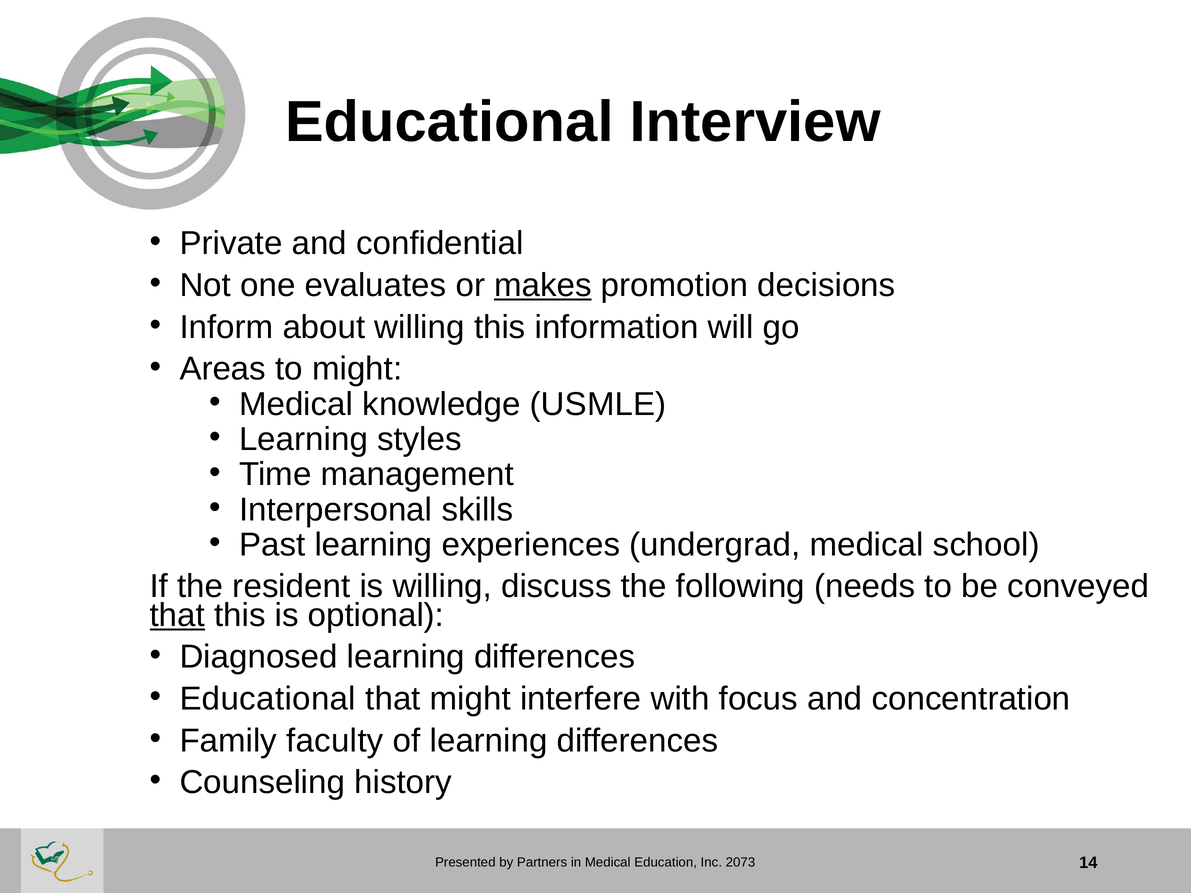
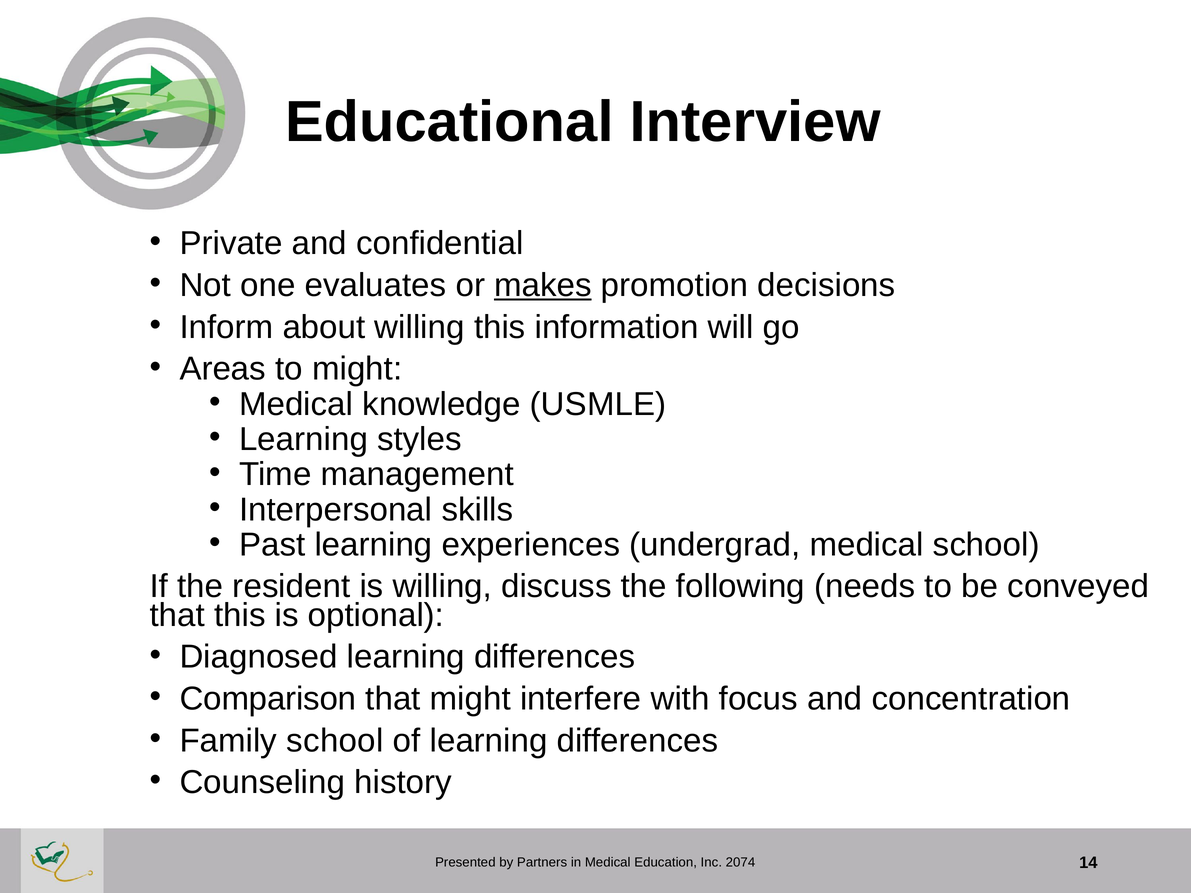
that at (177, 615) underline: present -> none
Educational at (268, 699): Educational -> Comparison
Family faculty: faculty -> school
2073: 2073 -> 2074
